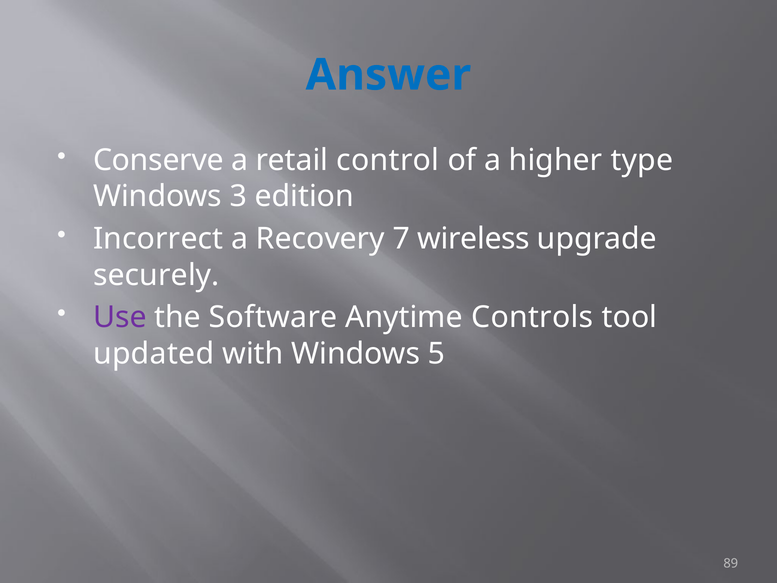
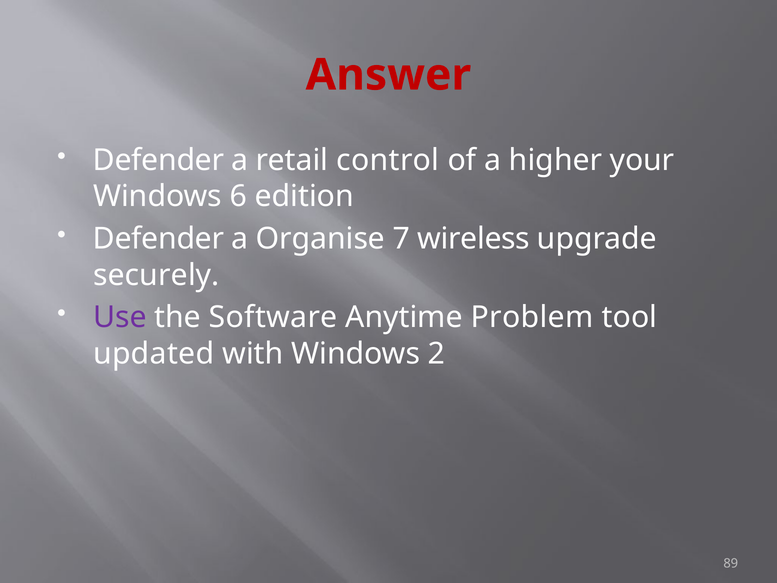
Answer colour: blue -> red
Conserve at (158, 160): Conserve -> Defender
type: type -> your
3: 3 -> 6
Incorrect at (158, 239): Incorrect -> Defender
Recovery: Recovery -> Organise
Controls: Controls -> Problem
5: 5 -> 2
